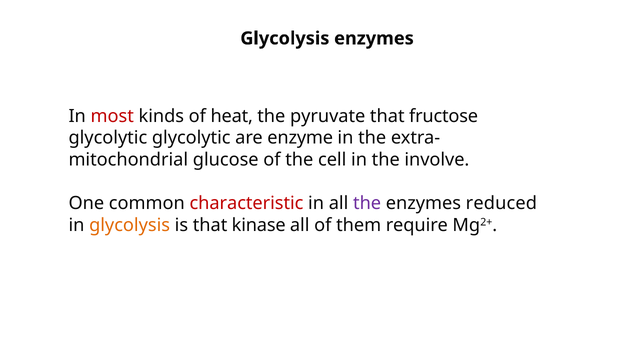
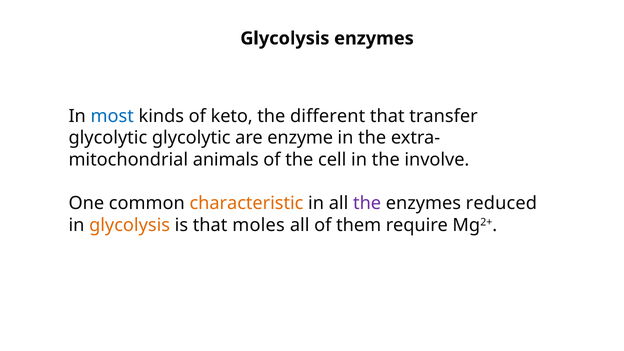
most colour: red -> blue
heat: heat -> keto
pyruvate: pyruvate -> different
fructose: fructose -> transfer
glucose: glucose -> animals
characteristic colour: red -> orange
kinase: kinase -> moles
